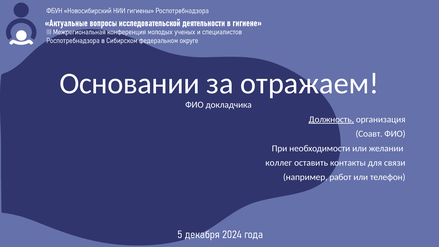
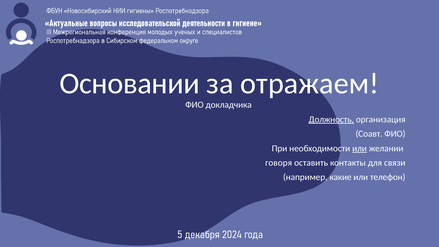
или at (360, 148) underline: none -> present
коллег: коллег -> говоря
работ: работ -> какие
